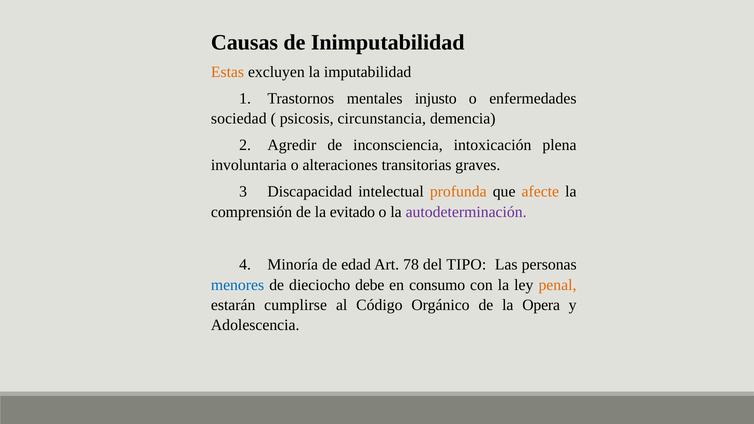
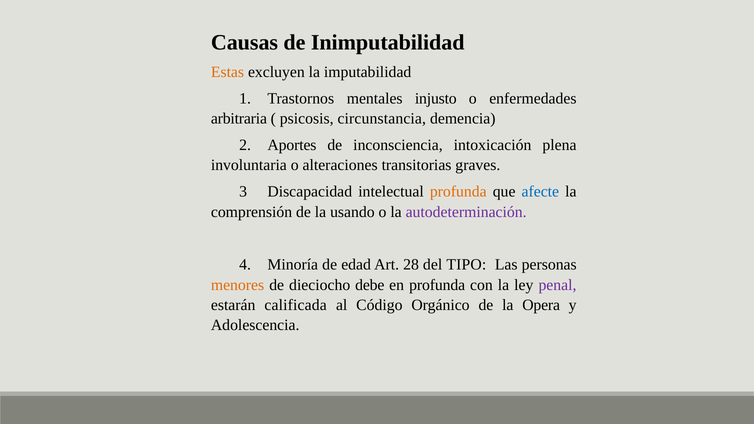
sociedad: sociedad -> arbitraria
Agredir: Agredir -> Aportes
afecte colour: orange -> blue
evitado: evitado -> usando
78: 78 -> 28
menores colour: blue -> orange
en consumo: consumo -> profunda
penal colour: orange -> purple
cumplirse: cumplirse -> calificada
